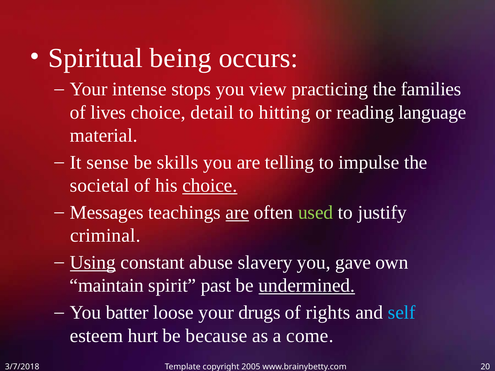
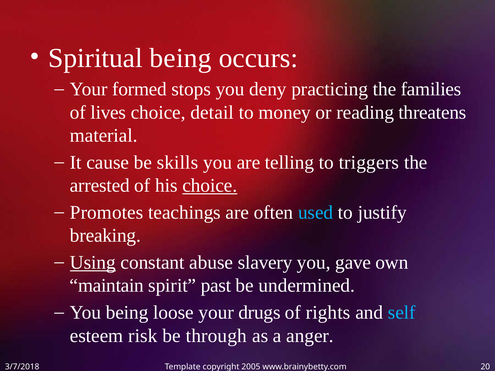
intense: intense -> formed
view: view -> deny
hitting: hitting -> money
language: language -> threatens
sense: sense -> cause
impulse: impulse -> triggers
societal: societal -> arrested
Messages: Messages -> Promotes
are at (237, 213) underline: present -> none
used colour: light green -> light blue
criminal: criminal -> breaking
undermined underline: present -> none
You batter: batter -> being
hurt: hurt -> risk
because: because -> through
come: come -> anger
